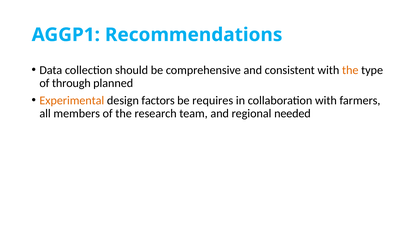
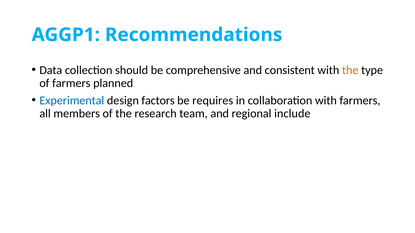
of through: through -> farmers
Experimental colour: orange -> blue
needed: needed -> include
